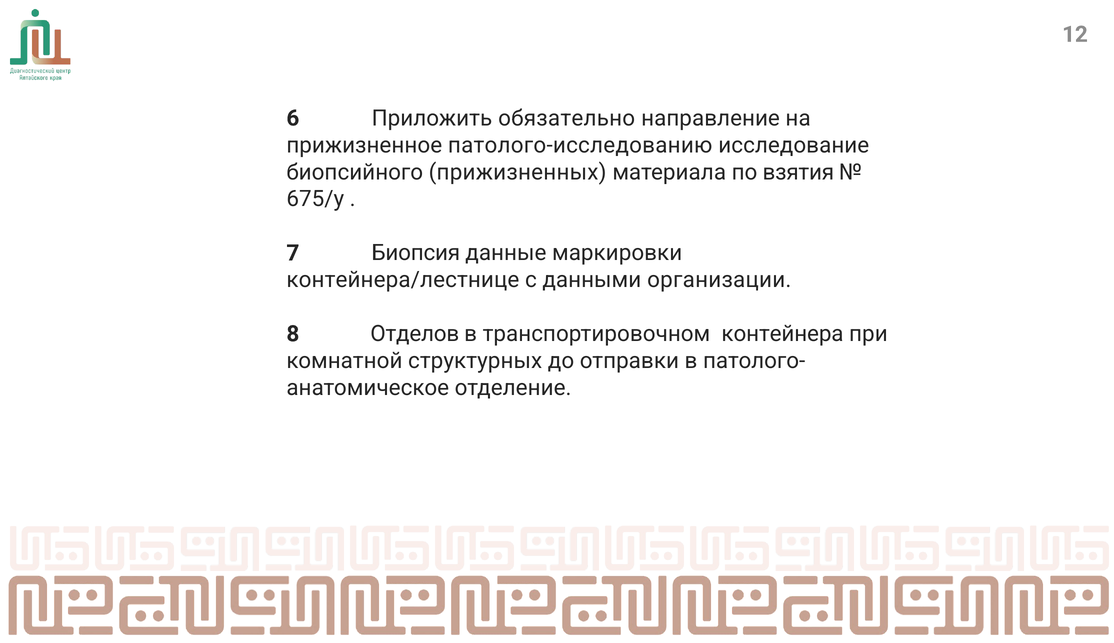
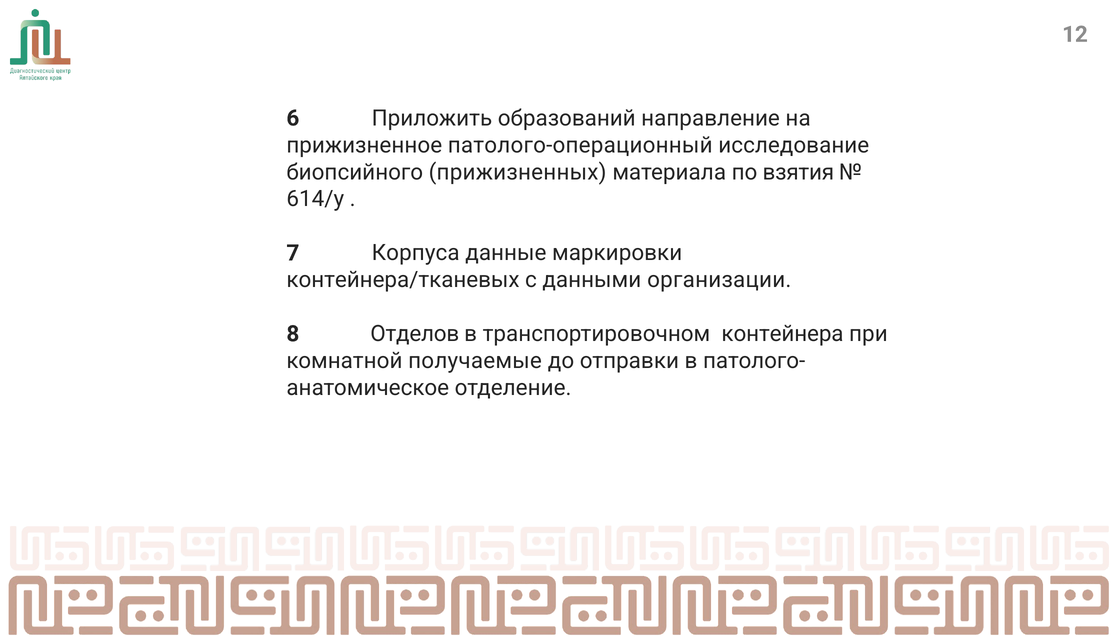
обязательно: обязательно -> образований
патолого-исследованию: патолого-исследованию -> патолого-операционный
675/у: 675/у -> 614/у
Биопсия: Биопсия -> Корпуса
контейнера/лестнице: контейнера/лестнице -> контейнера/тканевых
структурных: структурных -> получаемые
